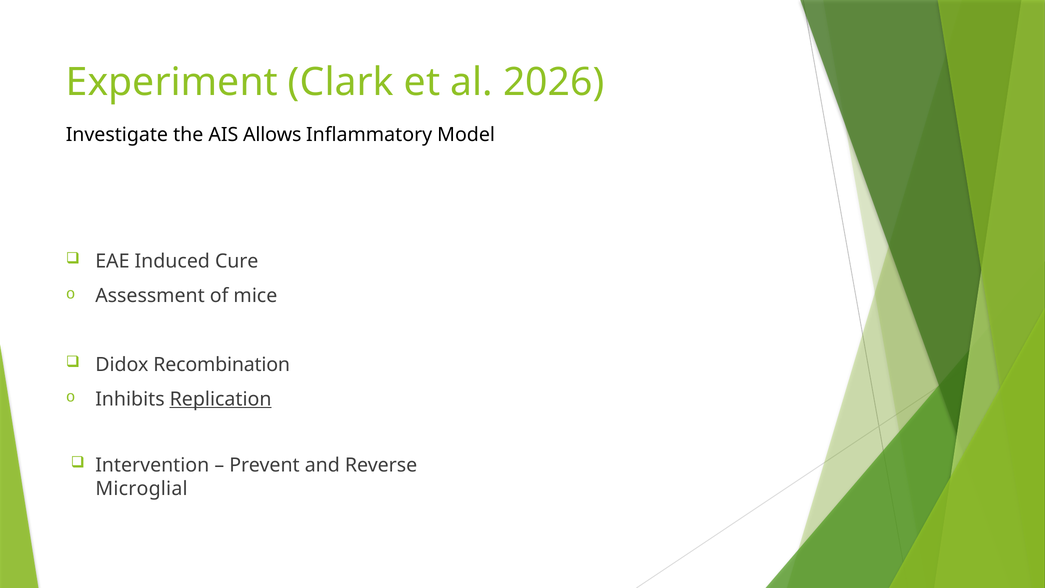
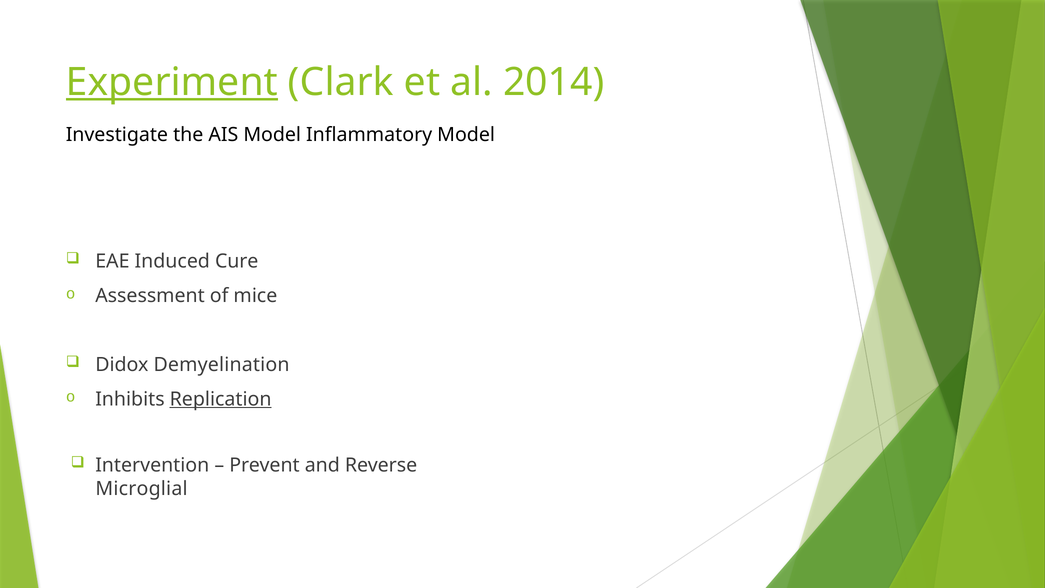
Experiment underline: none -> present
2026: 2026 -> 2014
AIS Allows: Allows -> Model
Recombination: Recombination -> Demyelination
